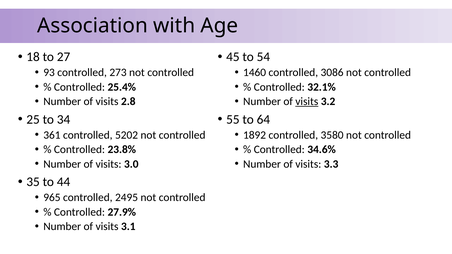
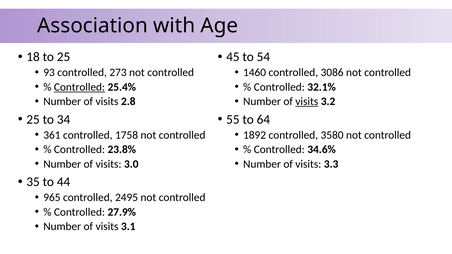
to 27: 27 -> 25
Controlled at (79, 87) underline: none -> present
5202: 5202 -> 1758
